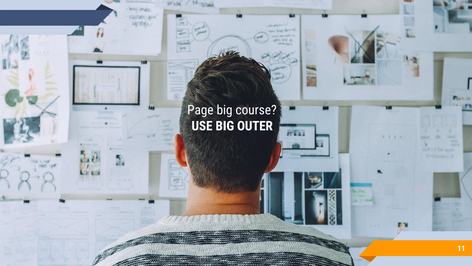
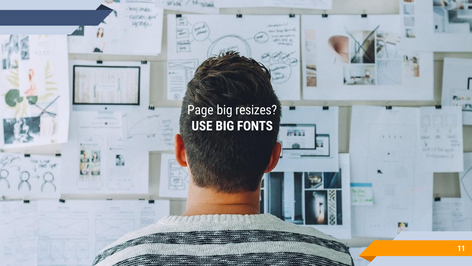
course: course -> resizes
OUTER: OUTER -> FONTS
